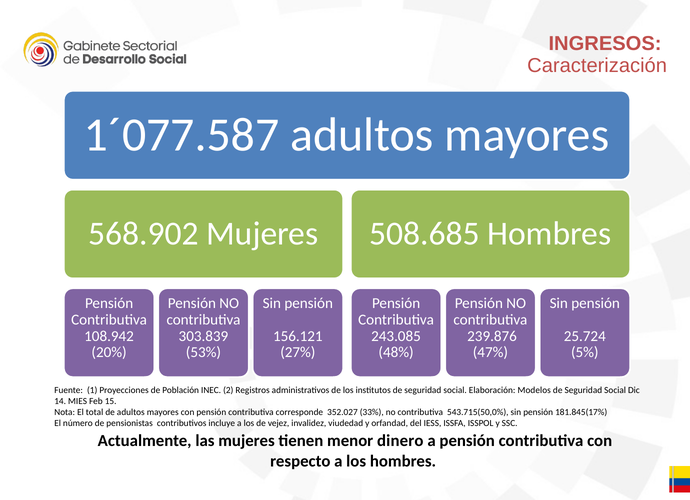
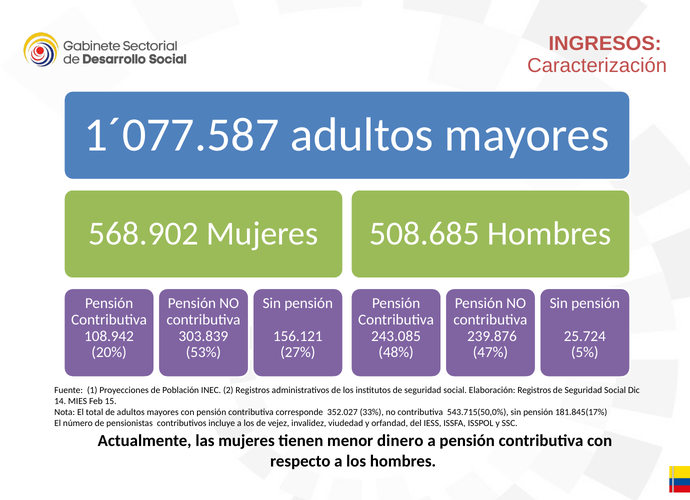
Elaboración Modelos: Modelos -> Registros
